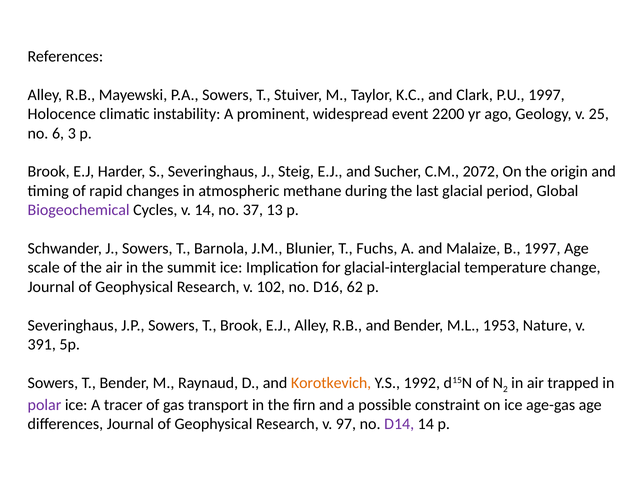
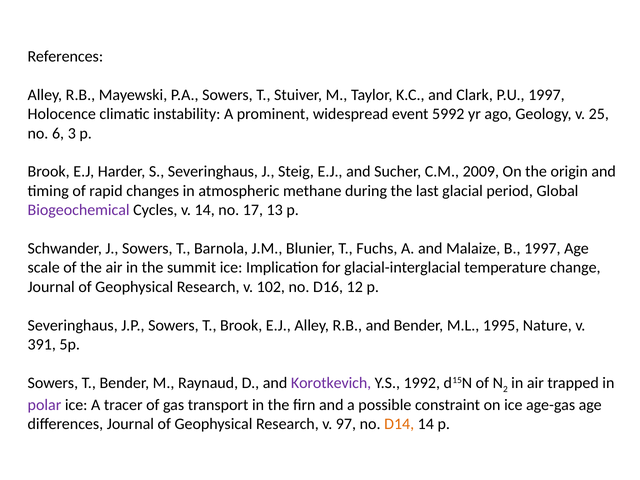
2200: 2200 -> 5992
2072: 2072 -> 2009
37: 37 -> 17
62: 62 -> 12
1953: 1953 -> 1995
Korotkevich colour: orange -> purple
D14 colour: purple -> orange
